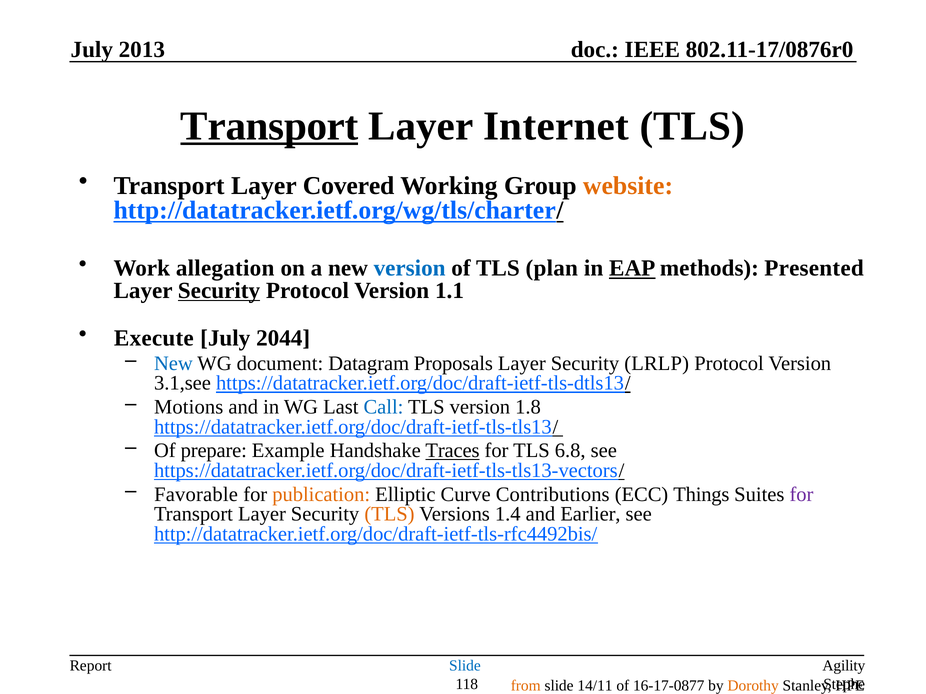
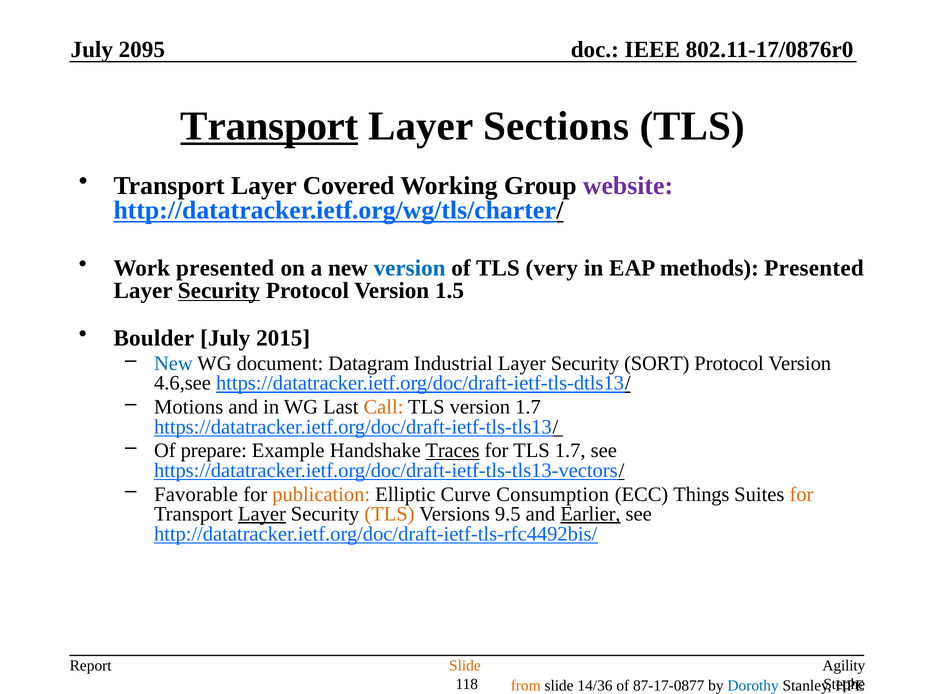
2013: 2013 -> 2095
Internet: Internet -> Sections
website colour: orange -> purple
Work allegation: allegation -> presented
plan: plan -> very
EAP underline: present -> none
1.1: 1.1 -> 1.5
Execute: Execute -> Boulder
2044: 2044 -> 2015
Proposals: Proposals -> Industrial
LRLP: LRLP -> SORT
3.1,see: 3.1,see -> 4.6,see
Call colour: blue -> orange
version 1.8: 1.8 -> 1.7
TLS 6.8: 6.8 -> 1.7
Contributions: Contributions -> Consumption
for at (801, 495) colour: purple -> orange
Layer at (262, 514) underline: none -> present
1.4: 1.4 -> 9.5
Earlier underline: none -> present
Slide at (465, 666) colour: blue -> orange
14/11: 14/11 -> 14/36
16-17-0877: 16-17-0877 -> 87-17-0877
Dorothy colour: orange -> blue
